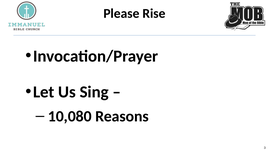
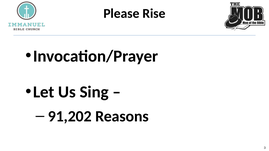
10,080: 10,080 -> 91,202
